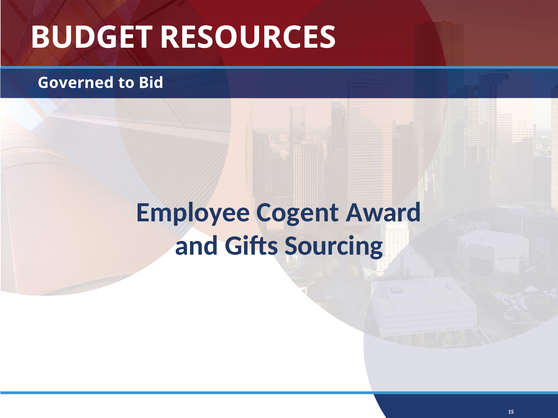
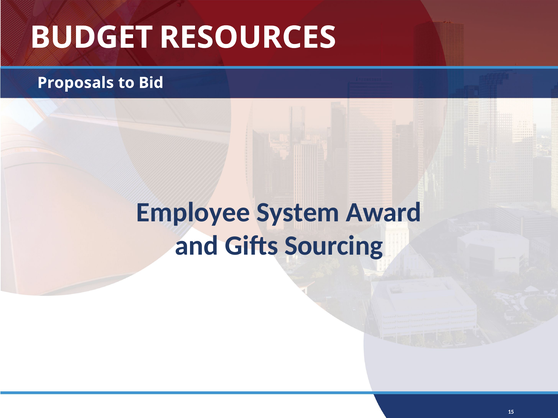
Governed: Governed -> Proposals
Cogent: Cogent -> System
